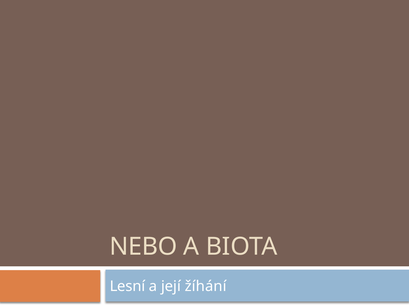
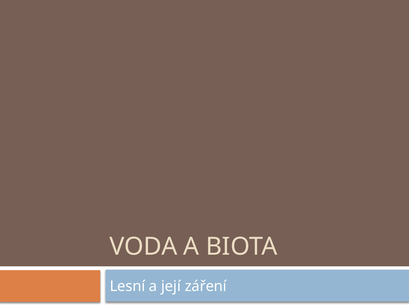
NEBO: NEBO -> VODA
žíhání: žíhání -> záření
